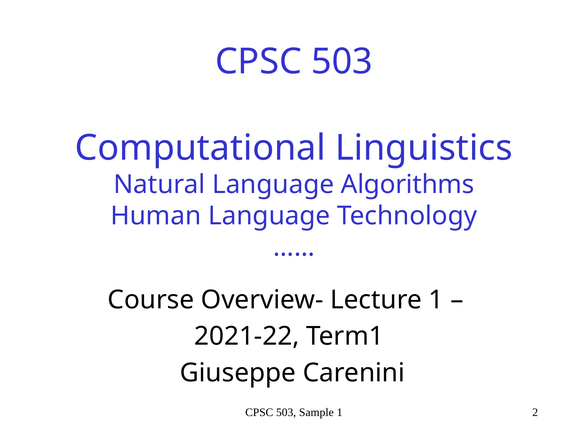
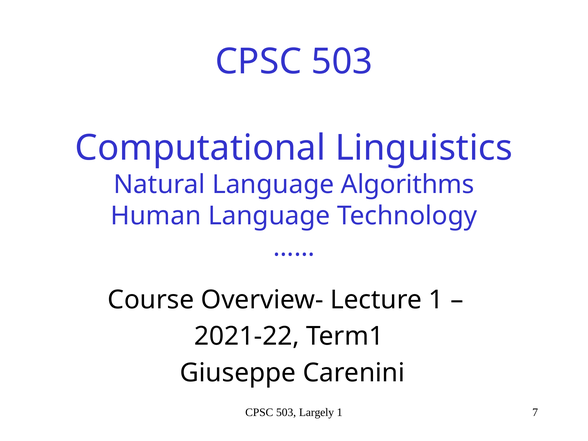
Sample: Sample -> Largely
2: 2 -> 7
